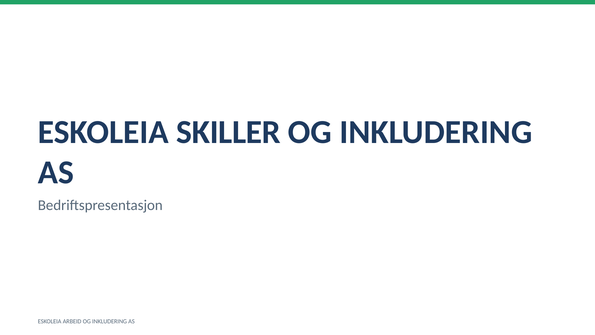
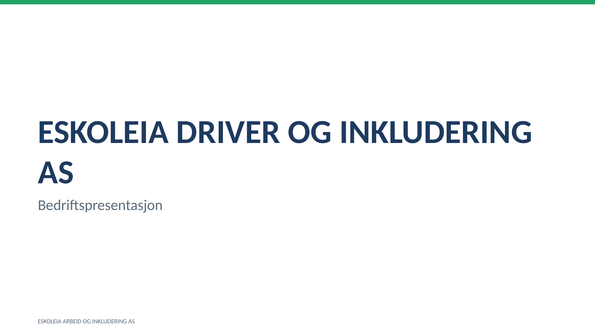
SKILLER: SKILLER -> DRIVER
